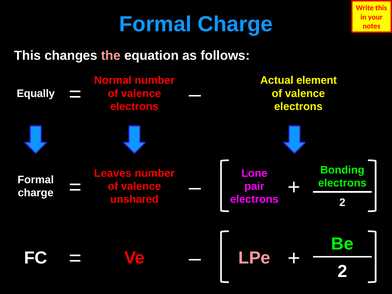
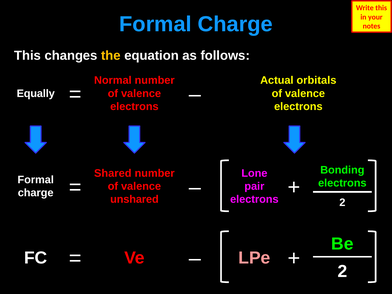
the colour: pink -> yellow
element: element -> orbitals
Leaves: Leaves -> Shared
